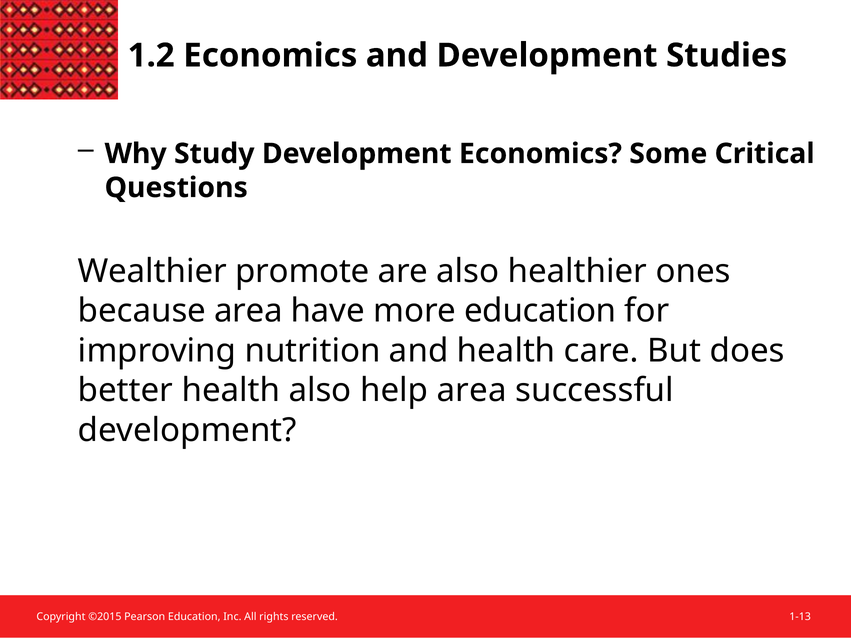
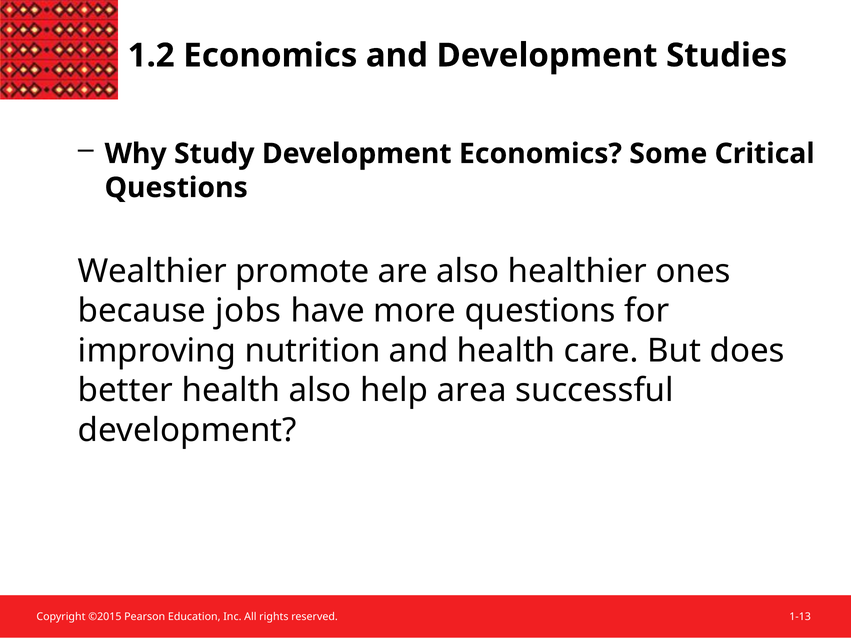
because area: area -> jobs
more education: education -> questions
